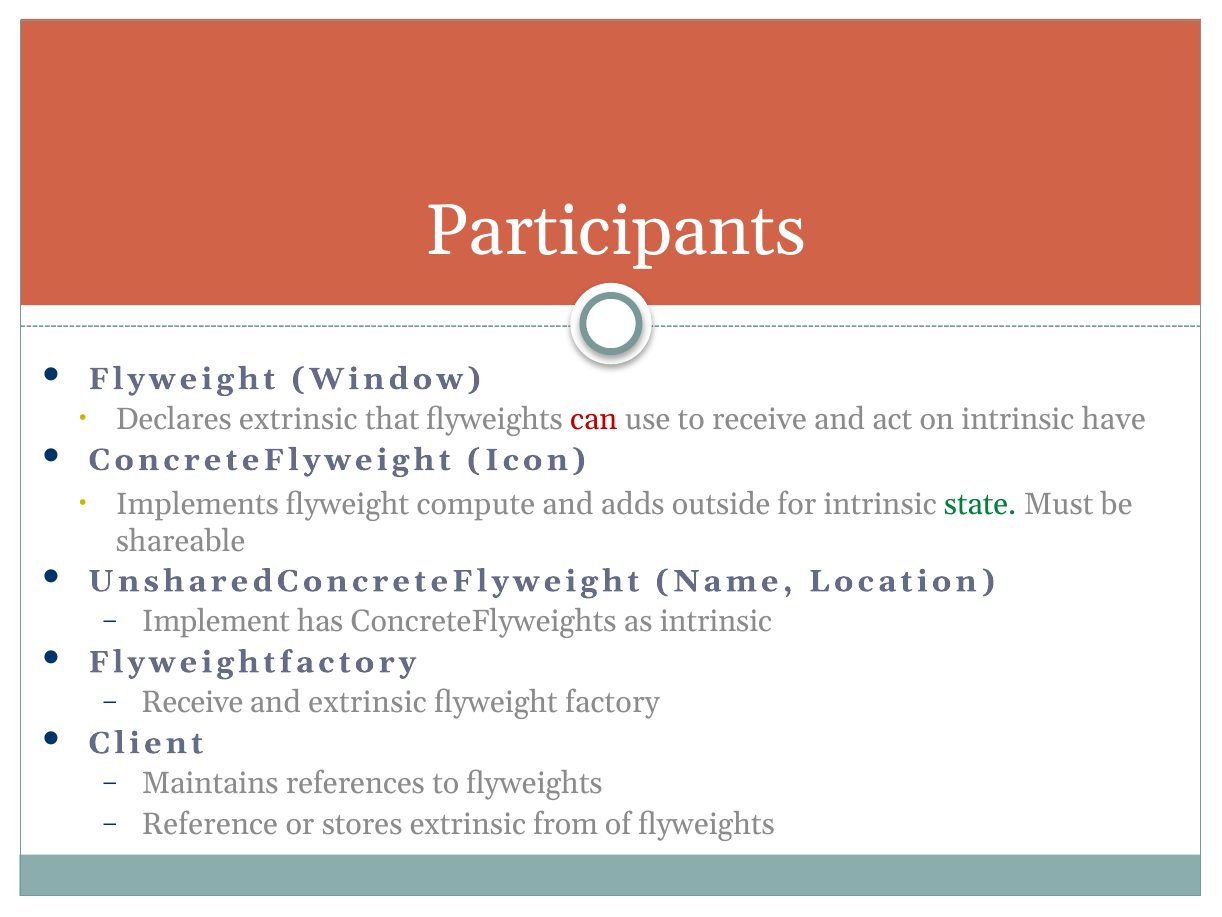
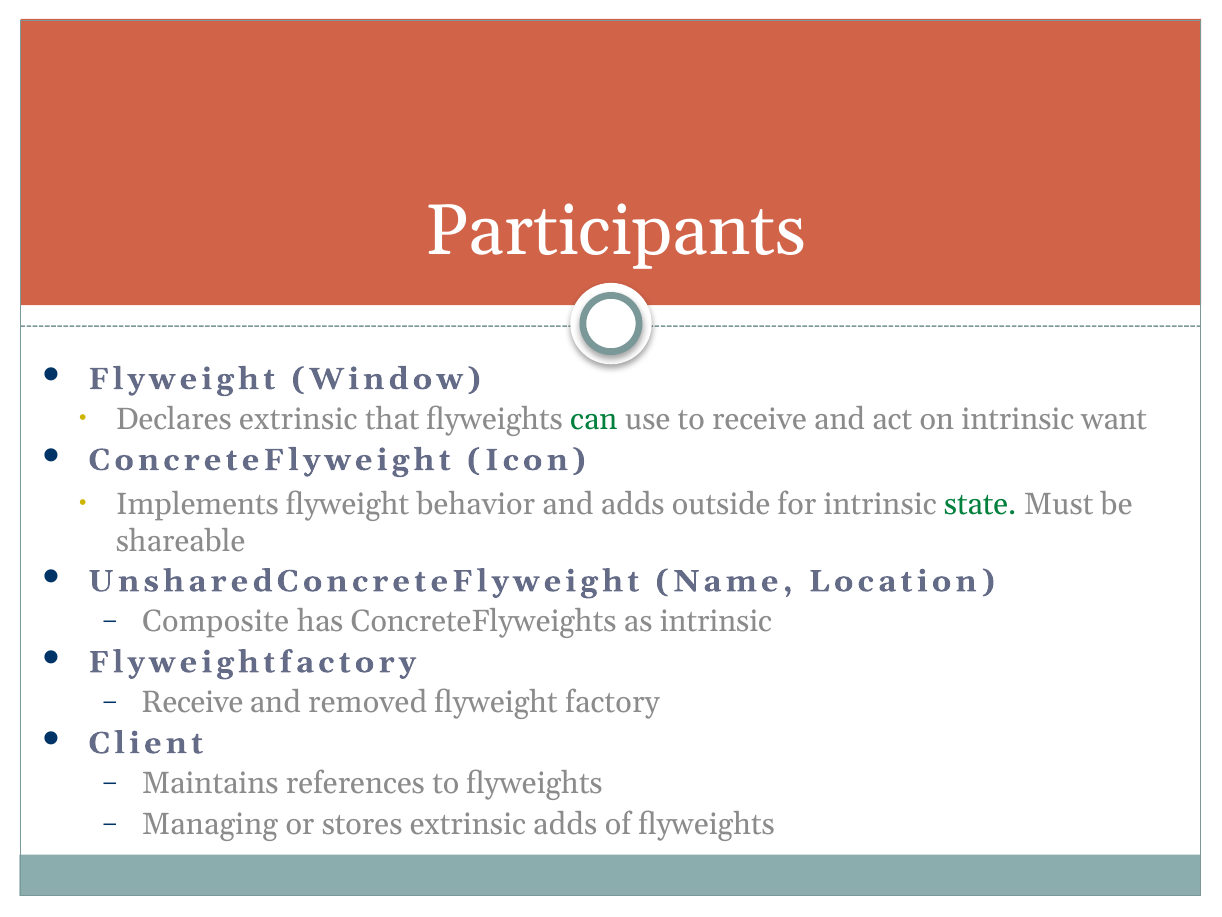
can colour: red -> green
have: have -> want
compute: compute -> behavior
Implement: Implement -> Composite
and extrinsic: extrinsic -> removed
Reference: Reference -> Managing
extrinsic from: from -> adds
